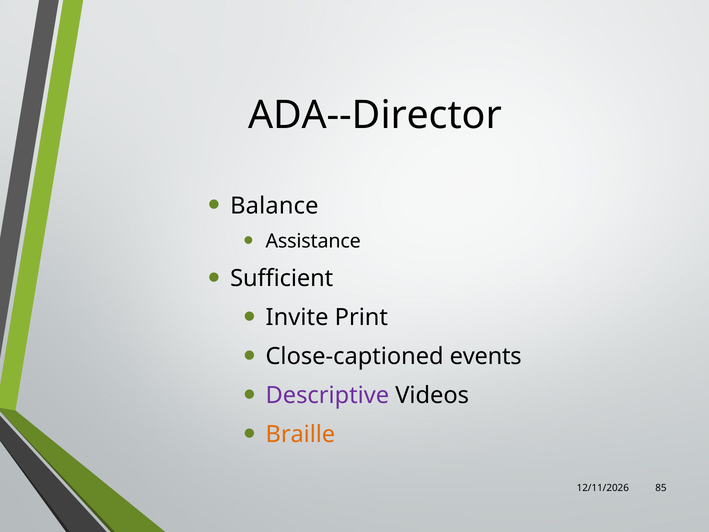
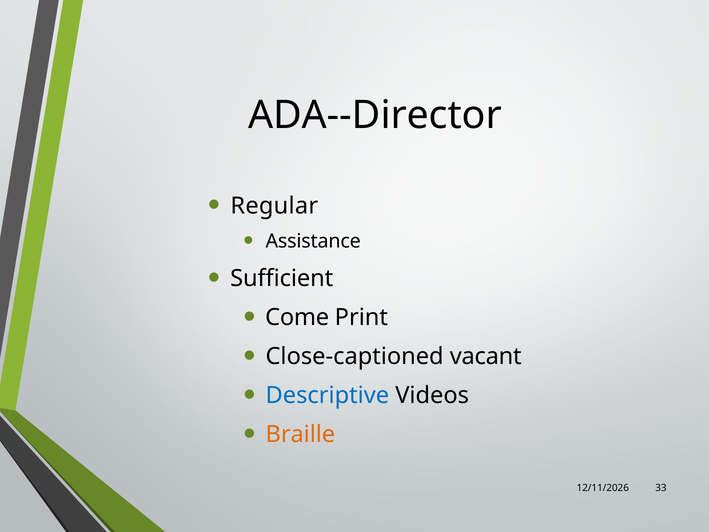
Balance: Balance -> Regular
Invite: Invite -> Come
events: events -> vacant
Descriptive colour: purple -> blue
85: 85 -> 33
